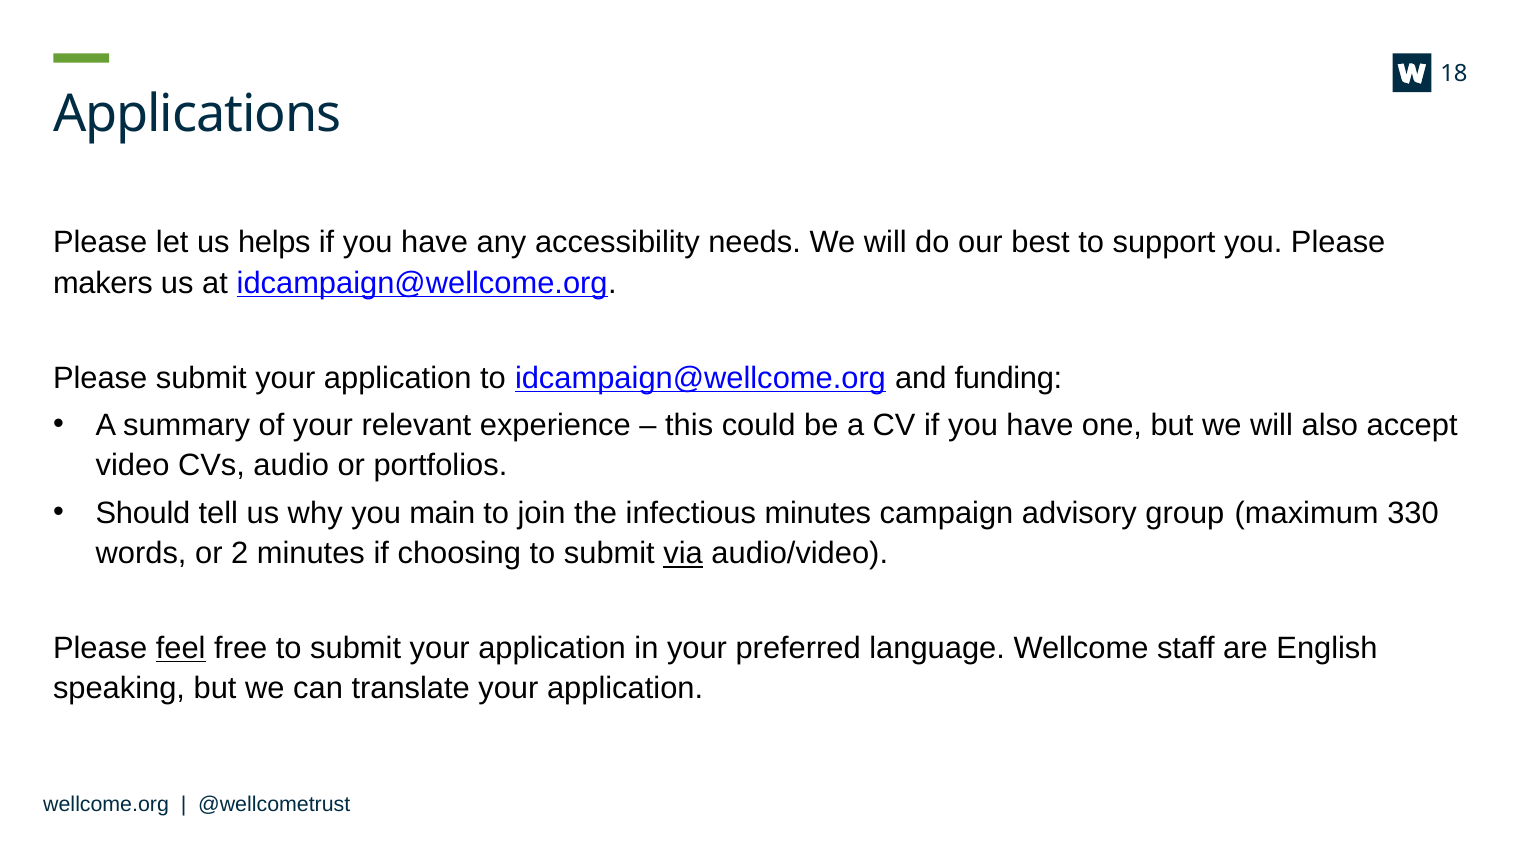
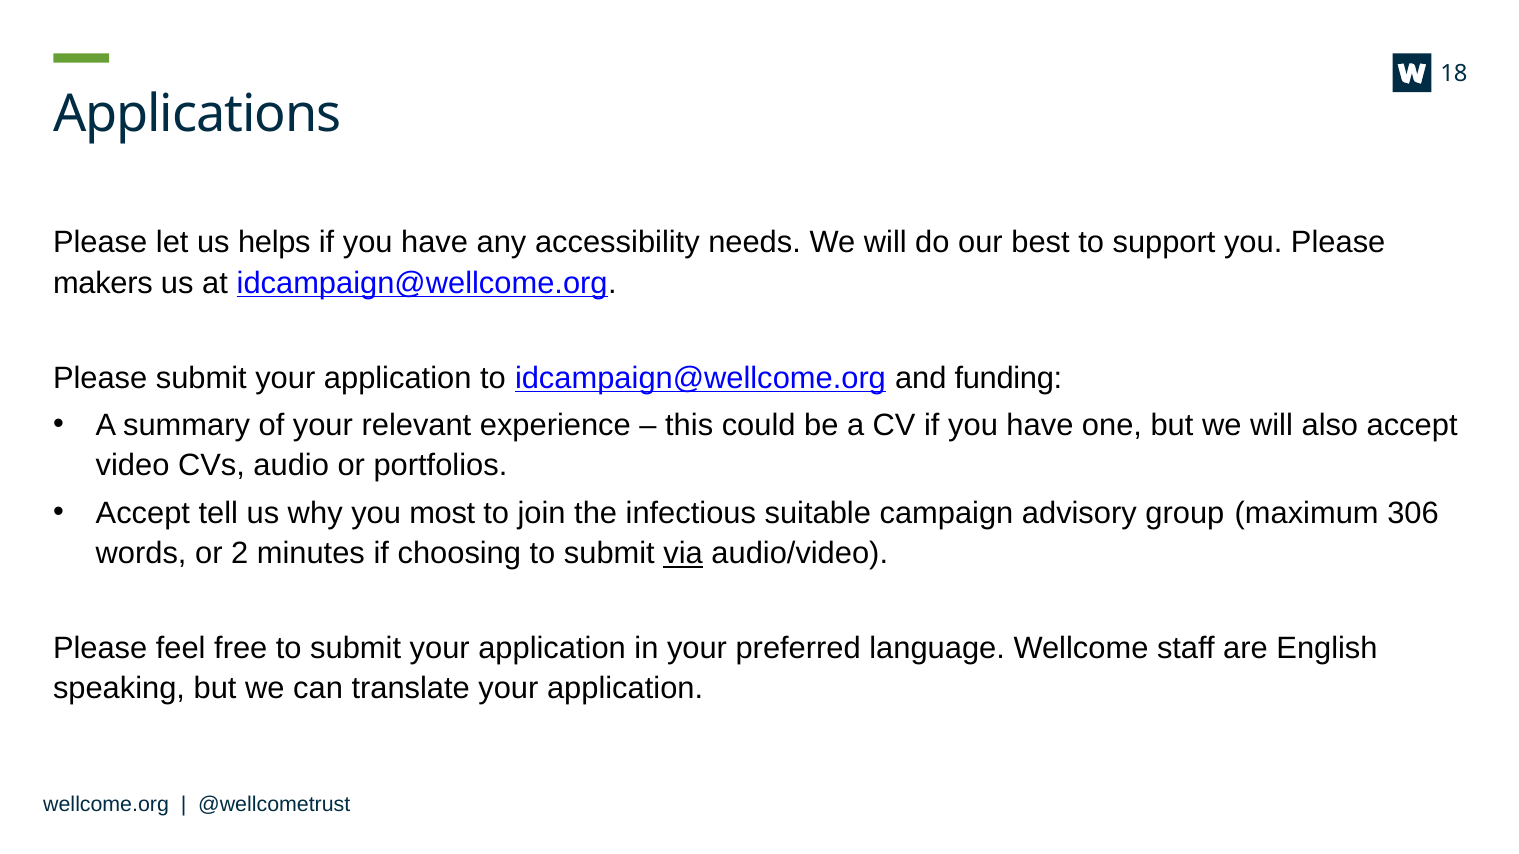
Should at (143, 513): Should -> Accept
main: main -> most
infectious minutes: minutes -> suitable
330: 330 -> 306
feel underline: present -> none
